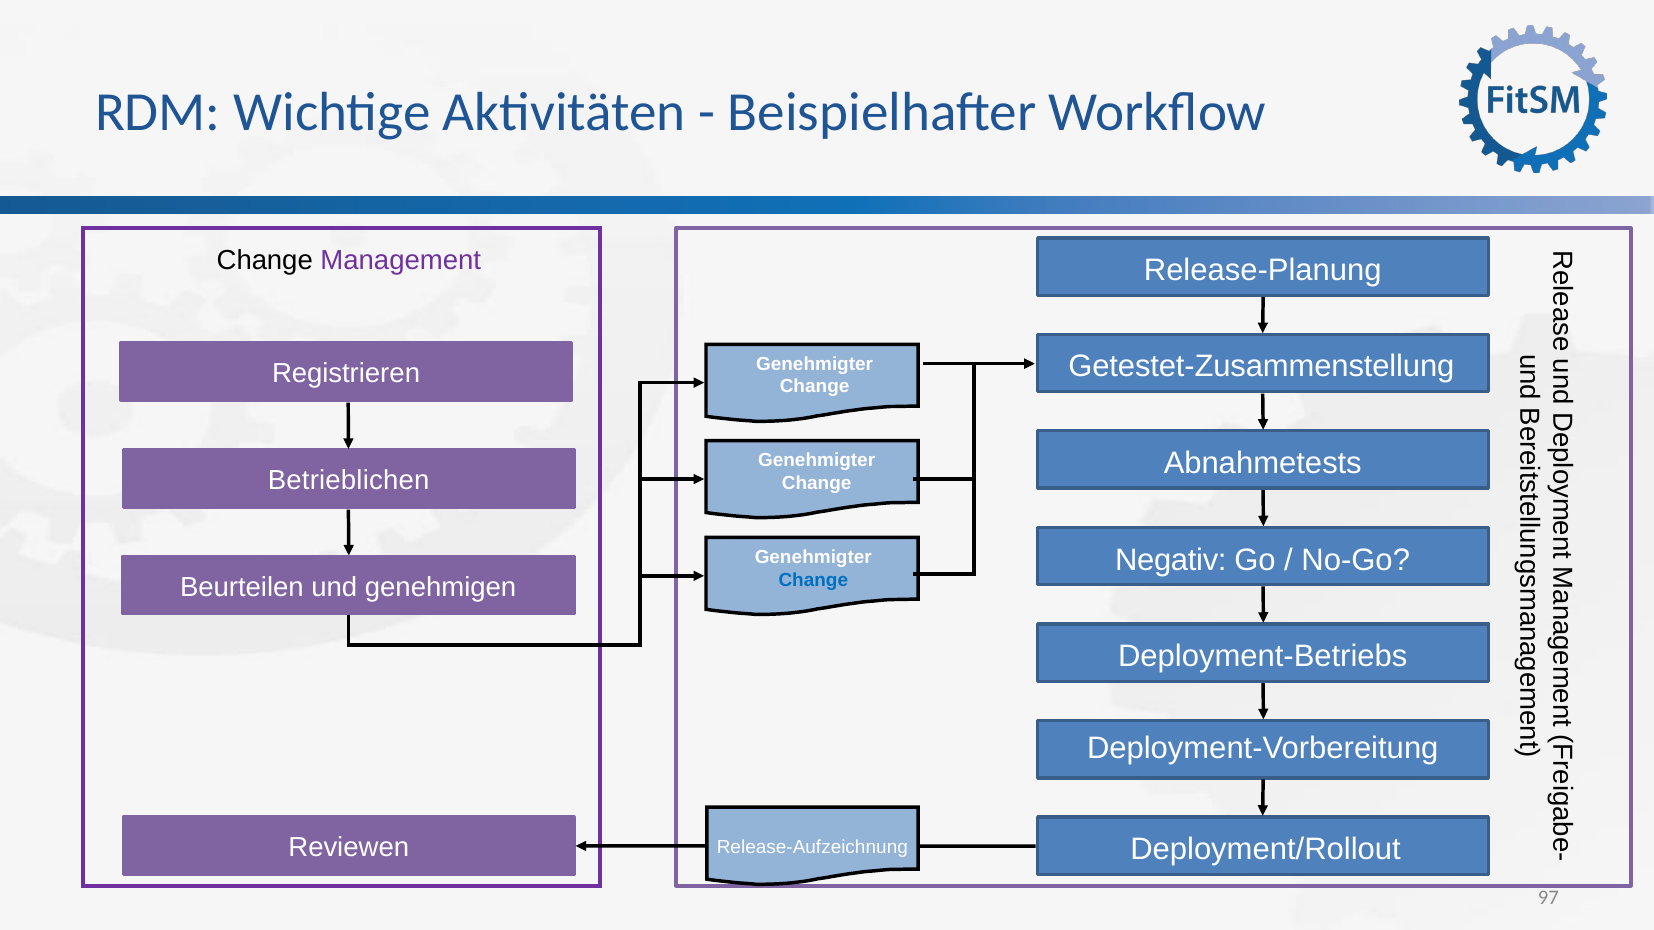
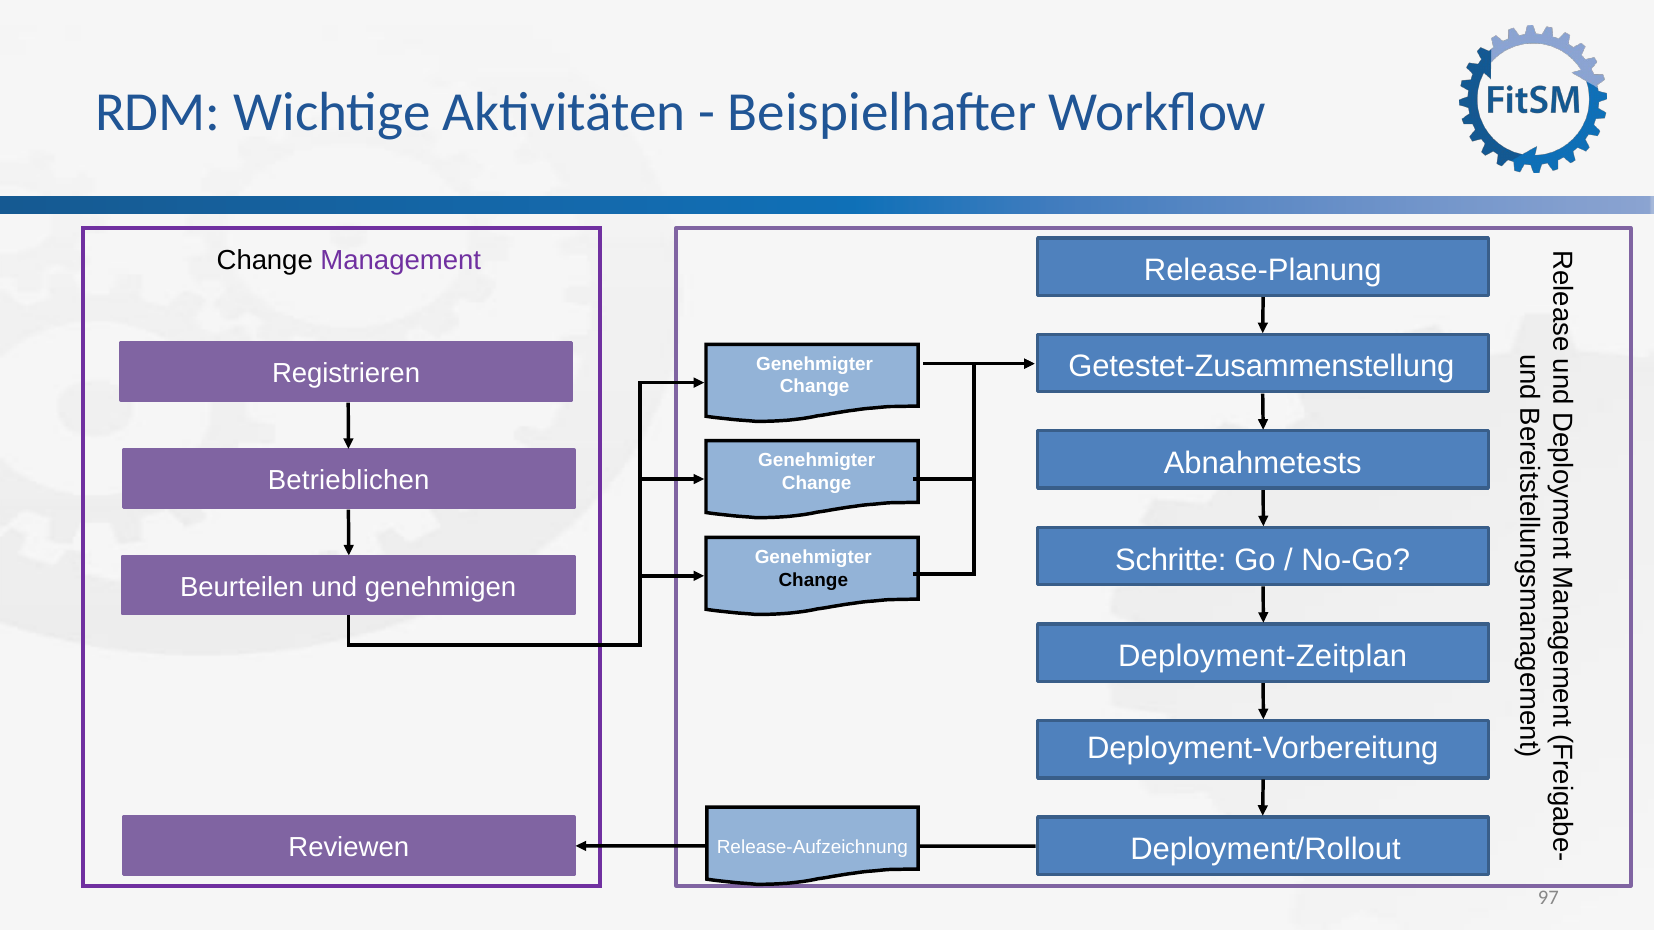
Negativ: Negativ -> Schritte
Change at (813, 580) colour: blue -> black
Deployment-Betriebs: Deployment-Betriebs -> Deployment-Zeitplan
